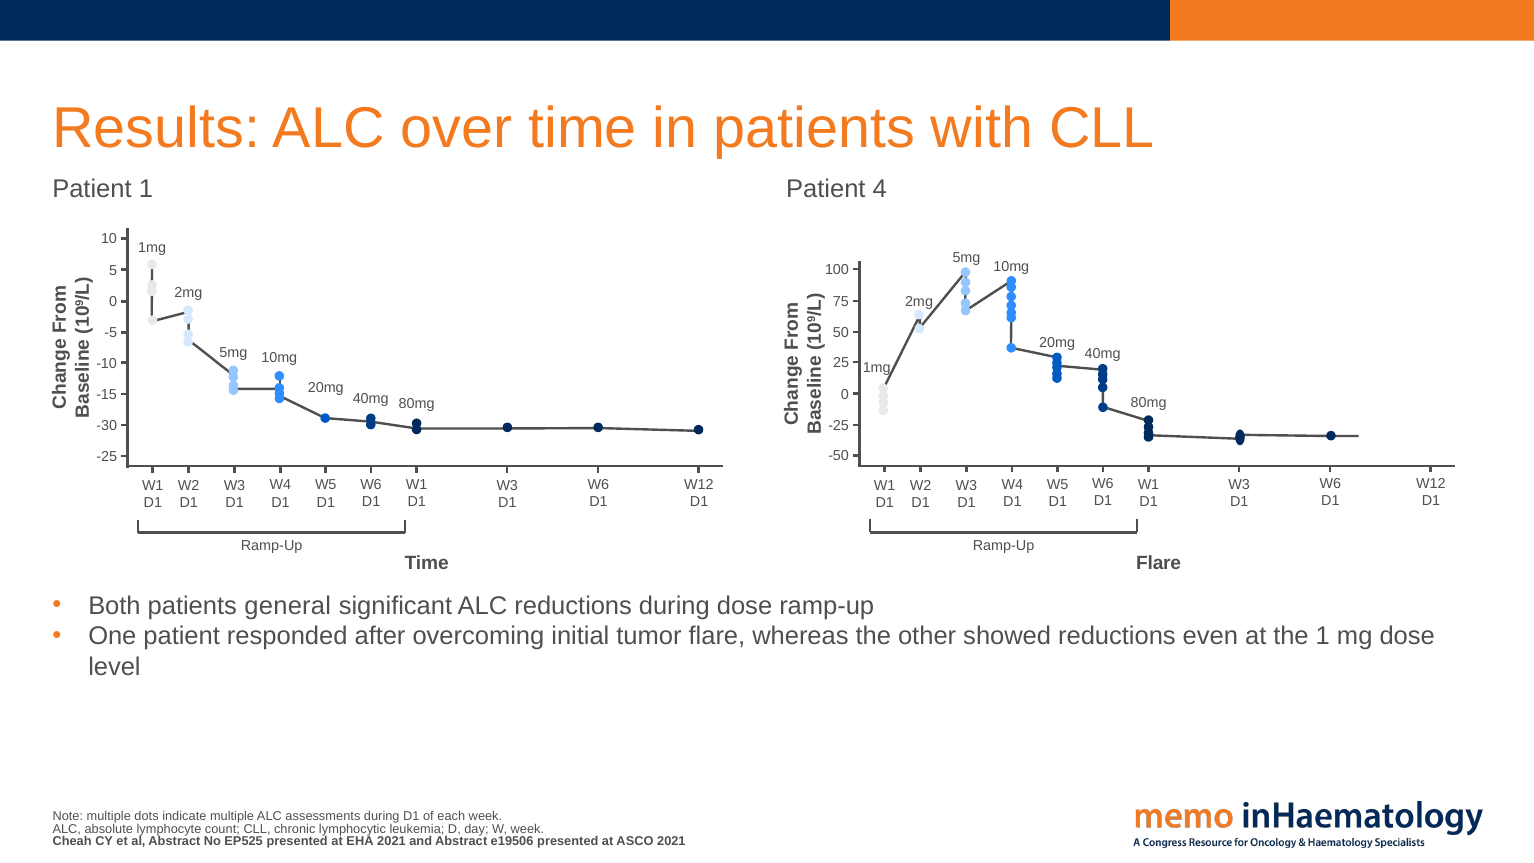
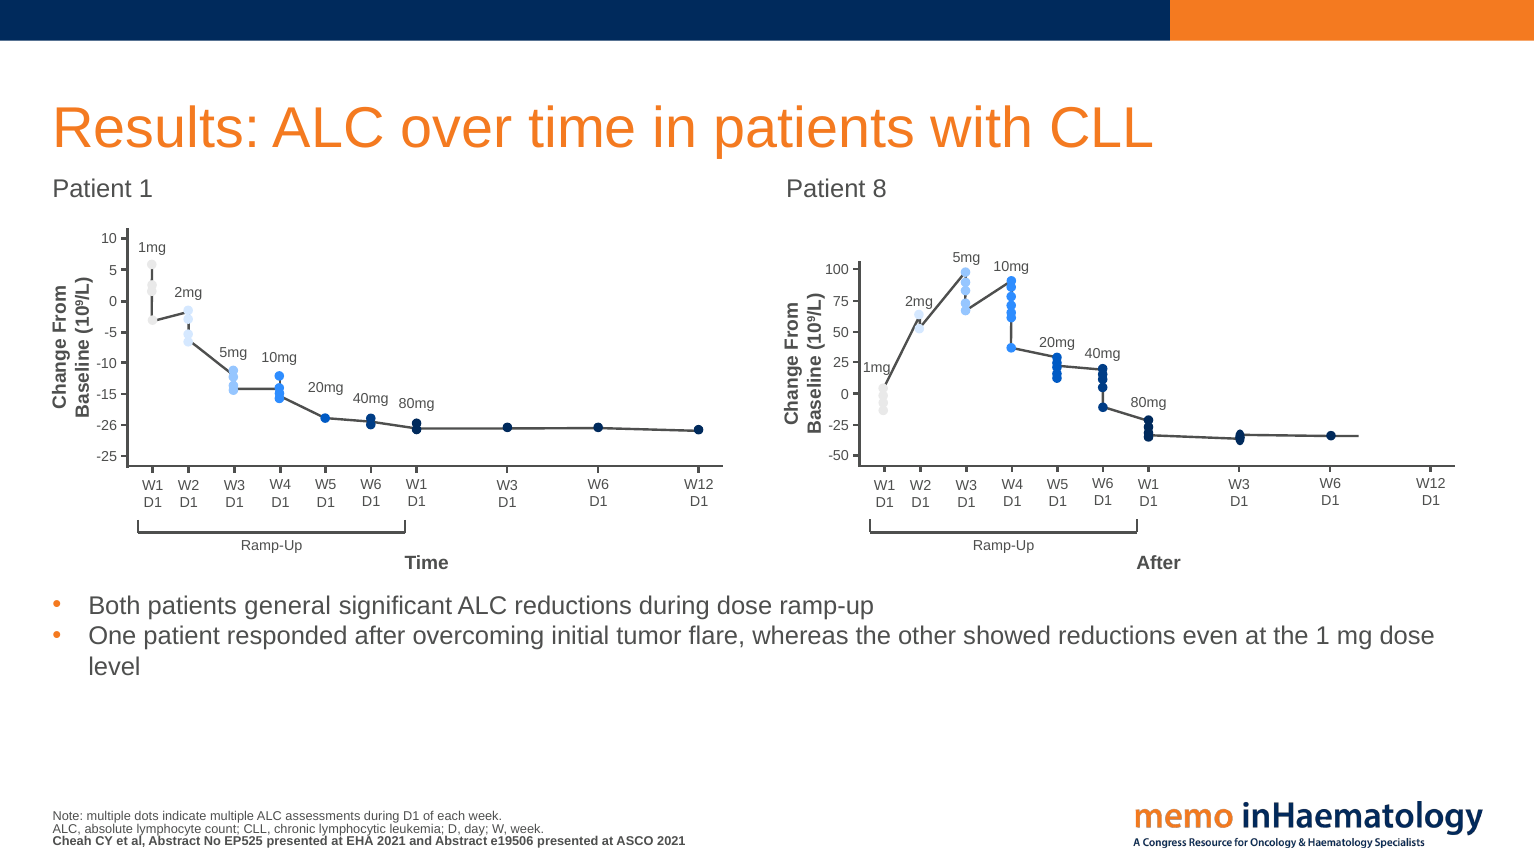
4: 4 -> 8
-30: -30 -> -26
Flare at (1159, 563): Flare -> After
